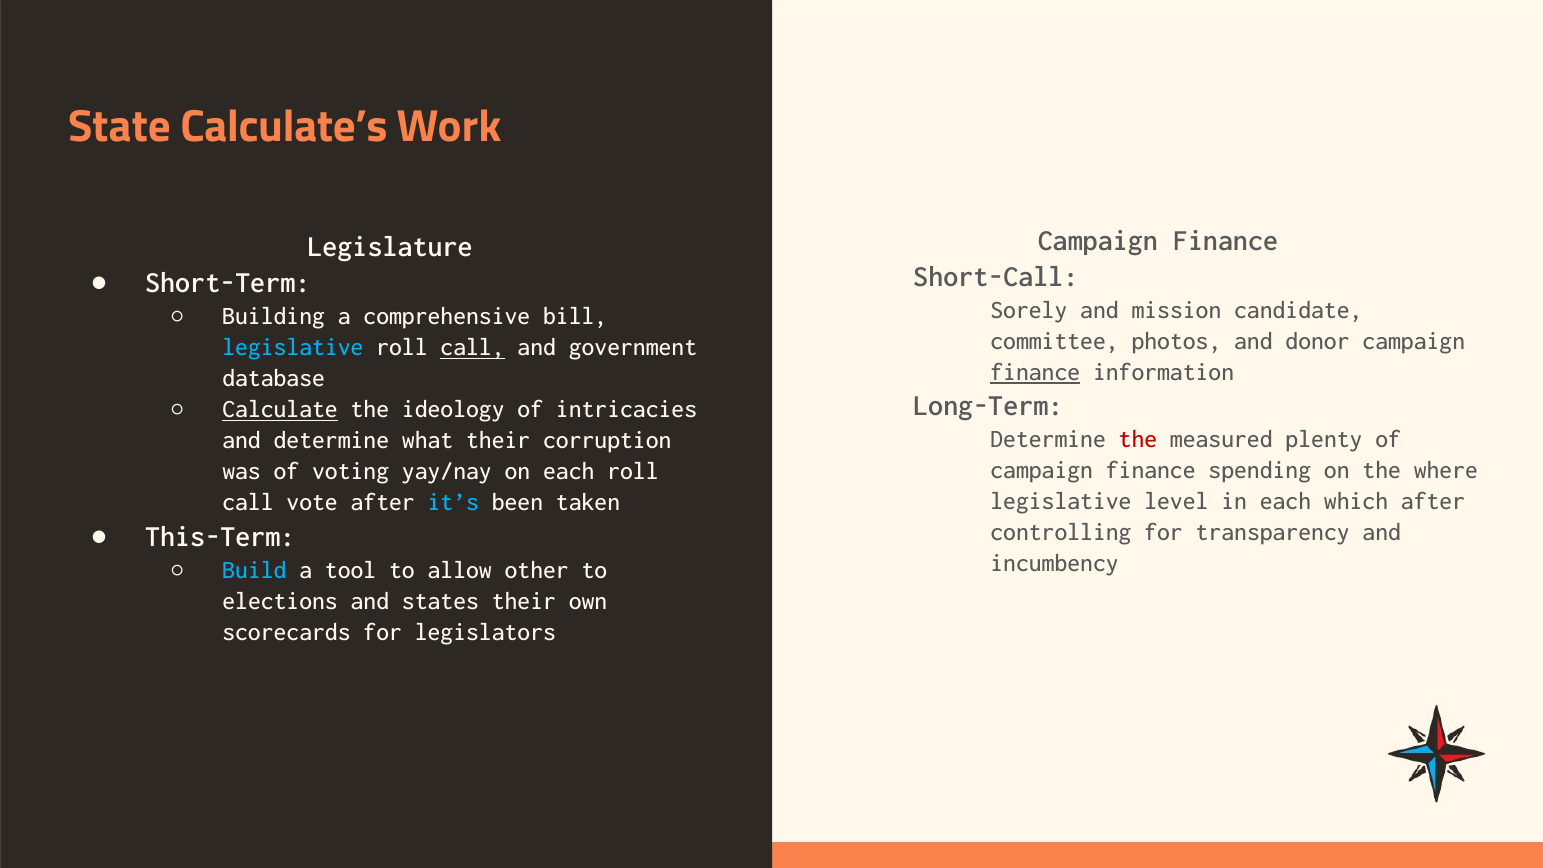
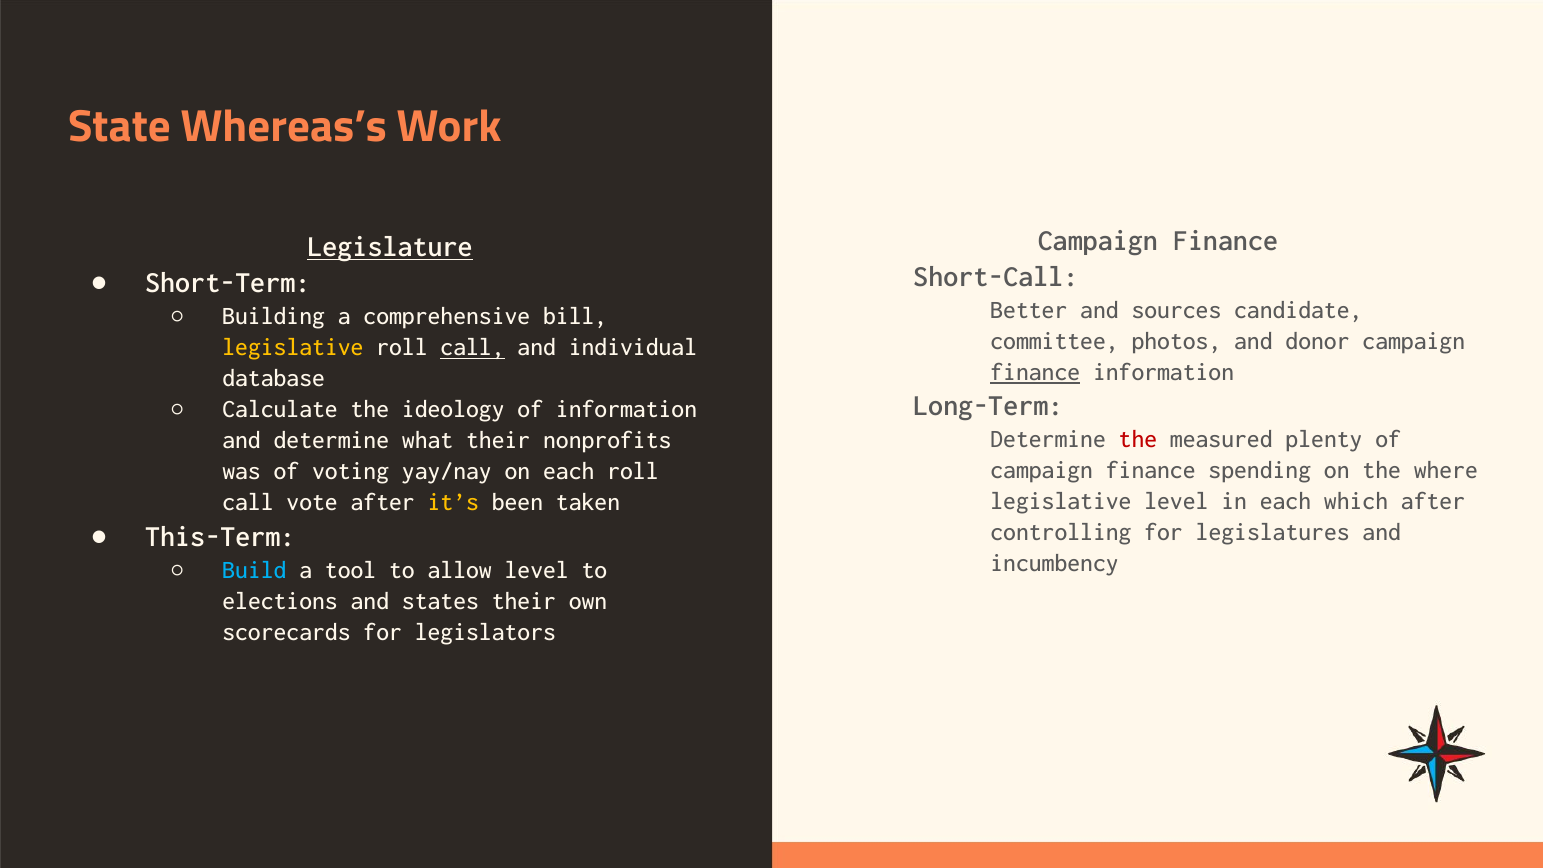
Calculate’s: Calculate’s -> Whereas’s
Legislature underline: none -> present
Sorely: Sorely -> Better
mission: mission -> sources
legislative at (293, 347) colour: light blue -> yellow
government: government -> individual
Calculate underline: present -> none
of intricacies: intricacies -> information
corruption: corruption -> nonprofits
it’s colour: light blue -> yellow
transparency: transparency -> legislatures
allow other: other -> level
